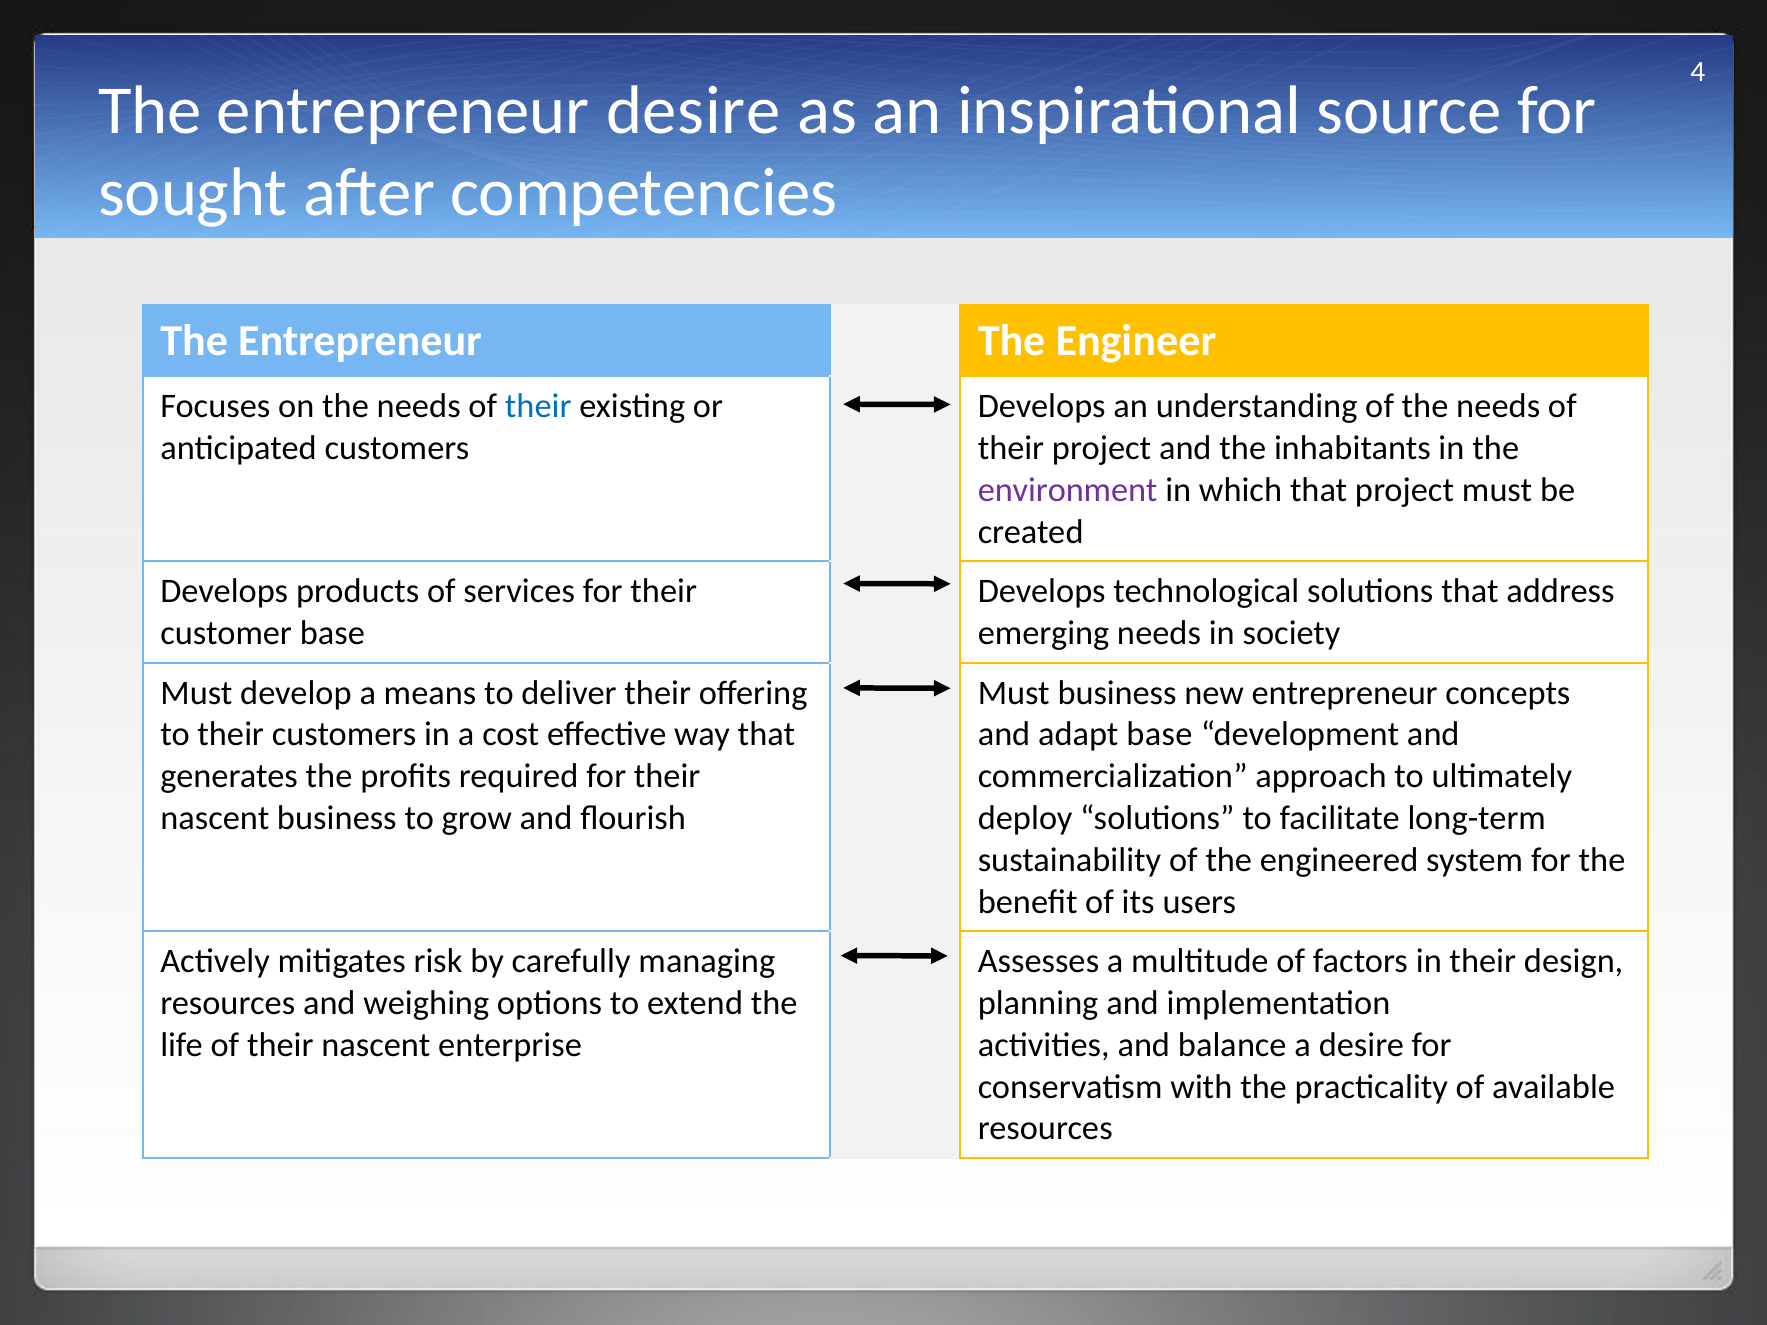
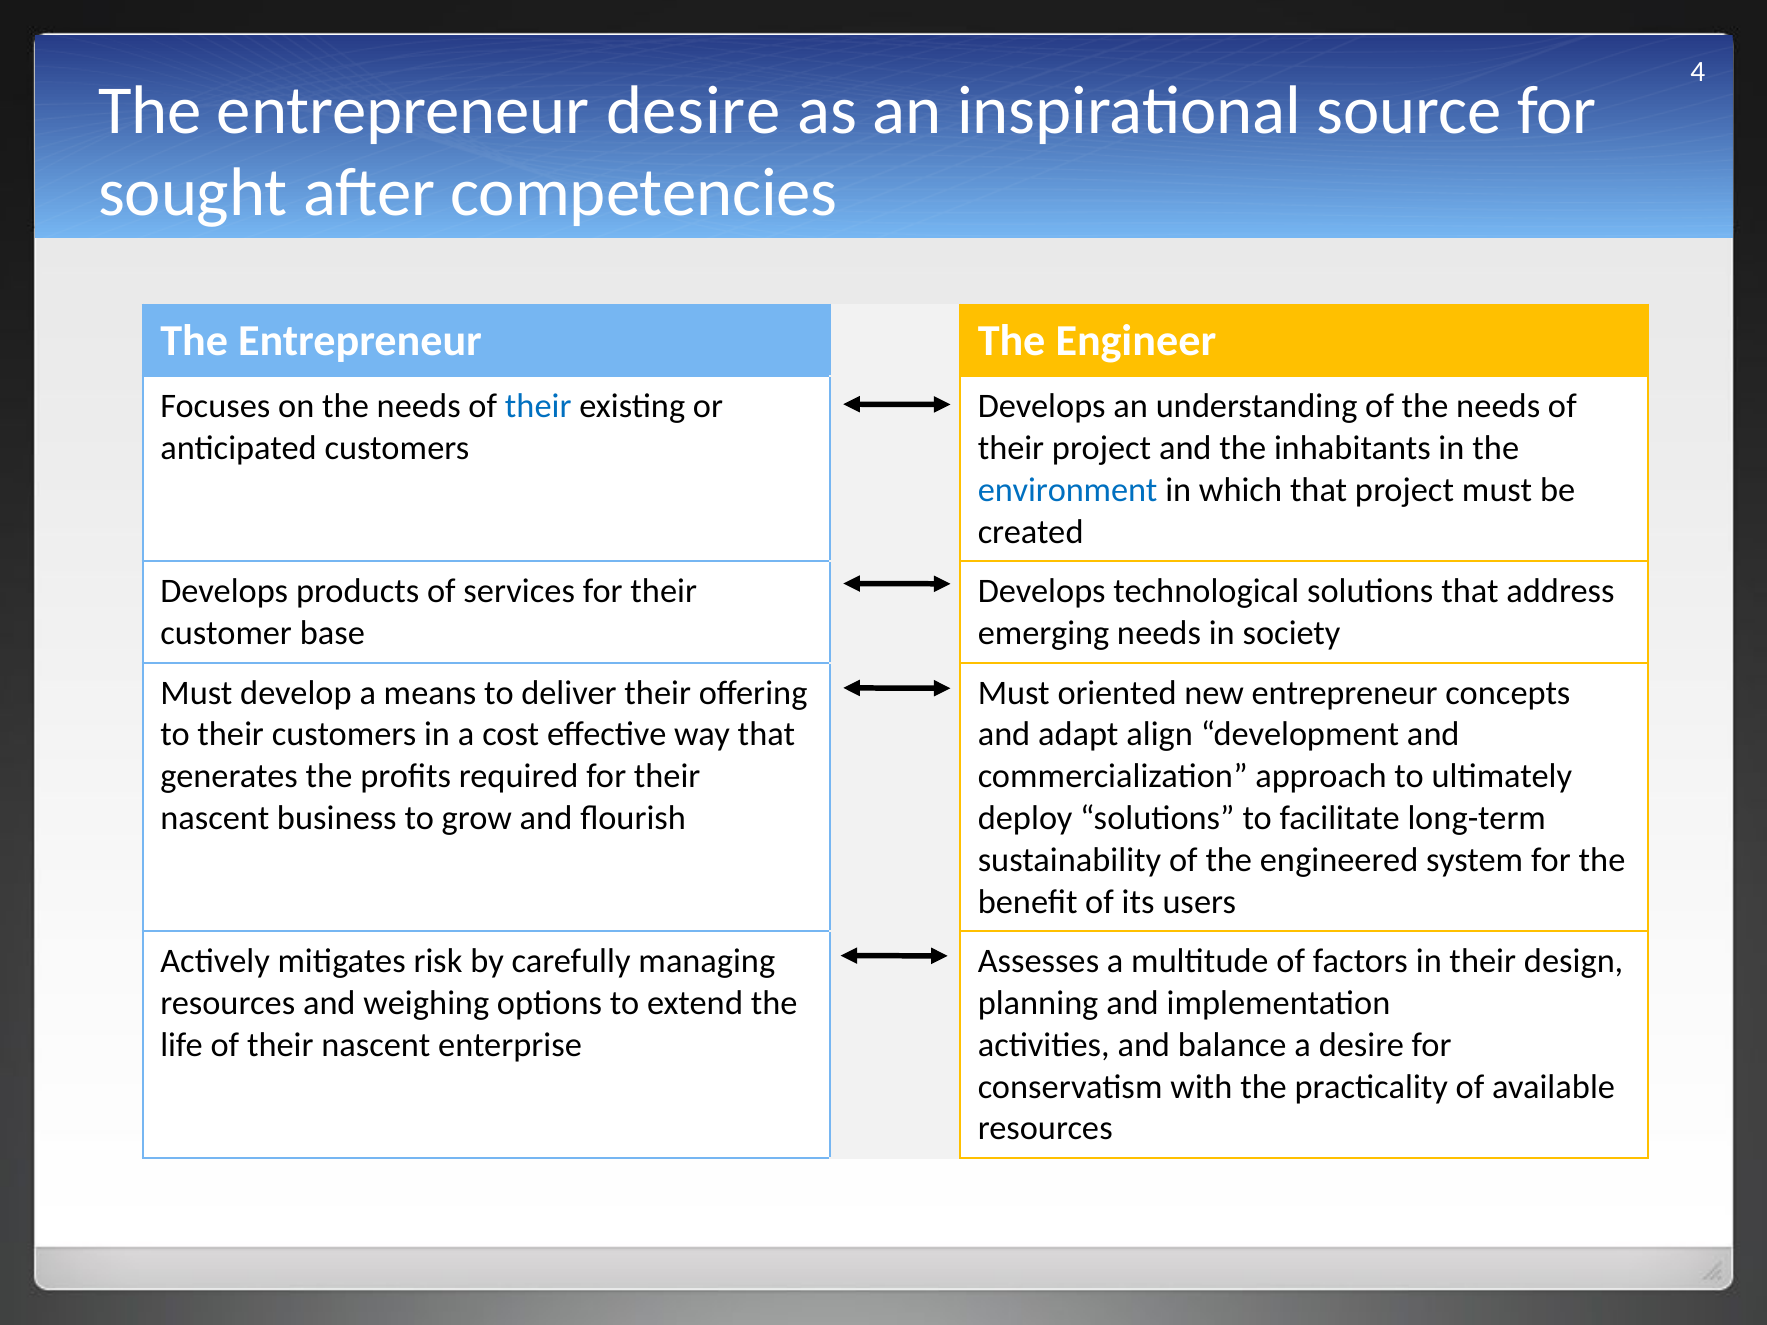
environment colour: purple -> blue
Must business: business -> oriented
adapt base: base -> align
